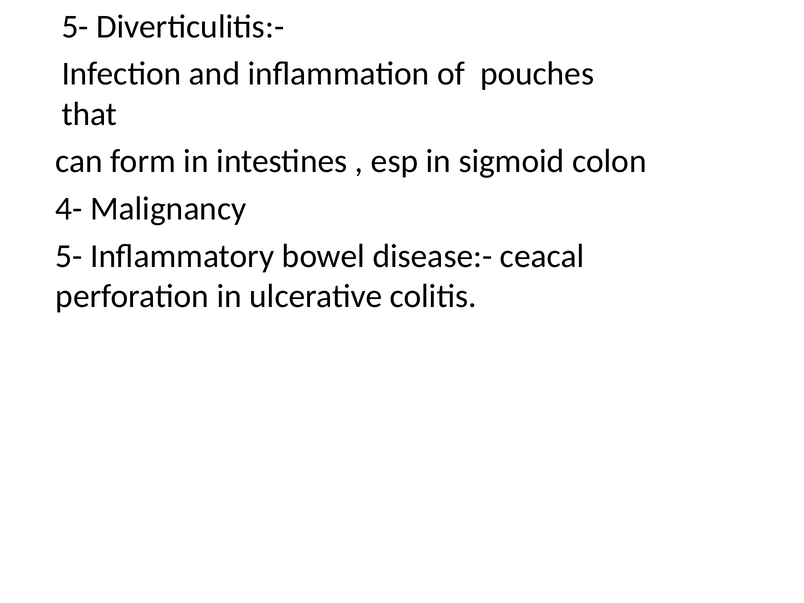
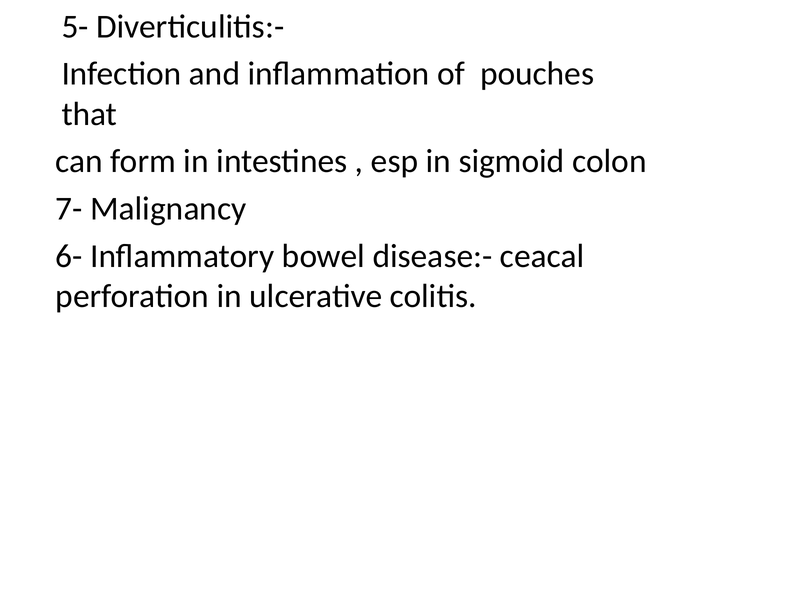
4-: 4- -> 7-
5- at (69, 256): 5- -> 6-
